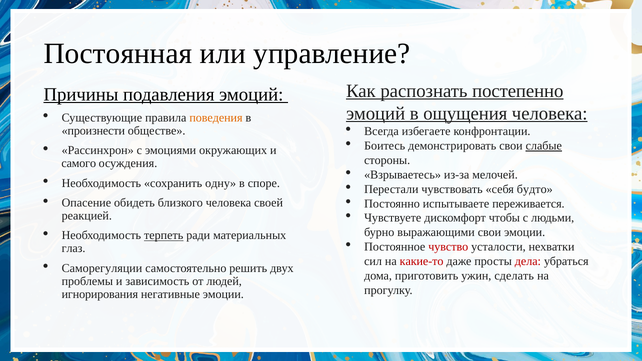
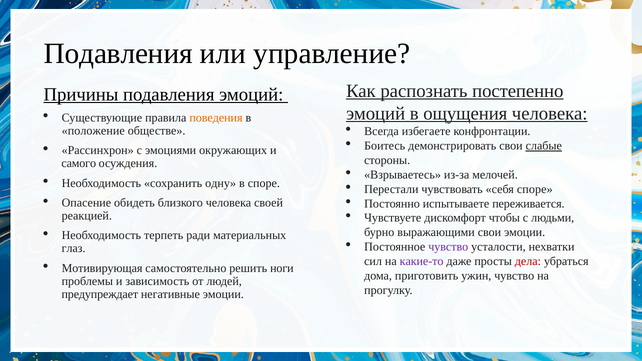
Постоянная at (118, 53): Постоянная -> Подавления
произнести: произнести -> положение
себя будто: будто -> споре
терпеть underline: present -> none
чувство at (448, 247) colour: red -> purple
какие-то colour: red -> purple
Саморегуляции: Саморегуляции -> Мотивирующая
двух: двух -> ноги
ужин сделать: сделать -> чувство
игнорирования: игнорирования -> предупреждает
